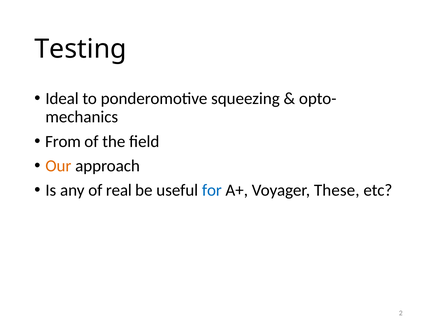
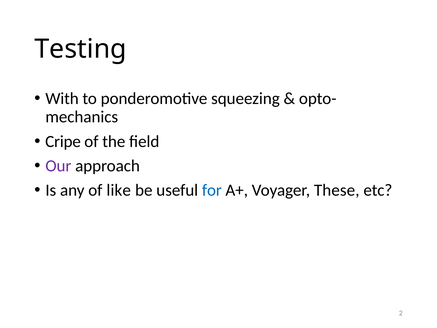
Ideal: Ideal -> With
From: From -> Cripe
Our colour: orange -> purple
real: real -> like
